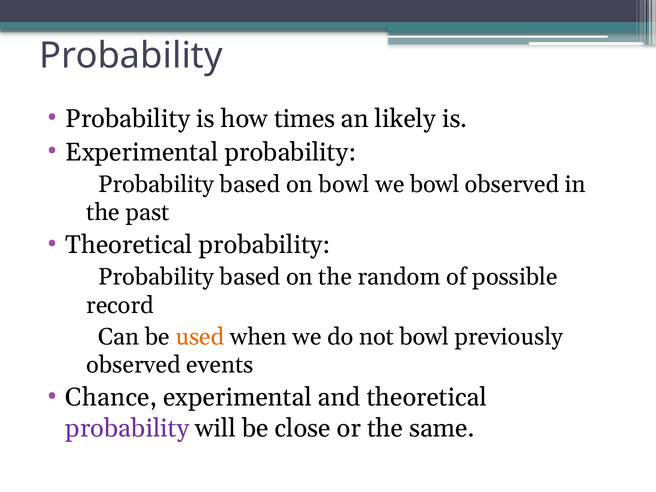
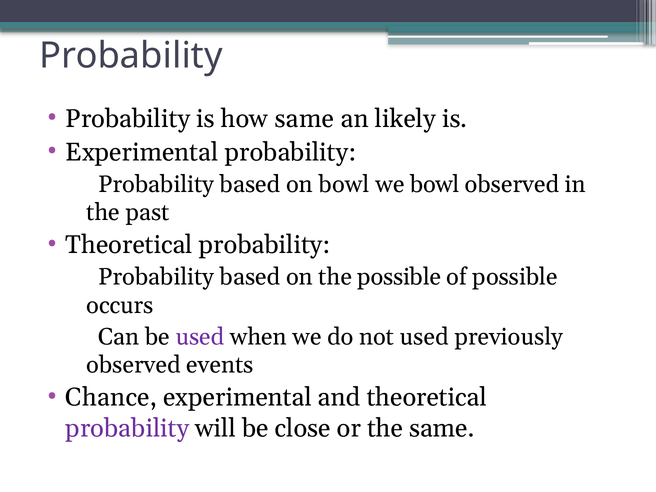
how times: times -> same
the random: random -> possible
record: record -> occurs
used at (200, 337) colour: orange -> purple
not bowl: bowl -> used
